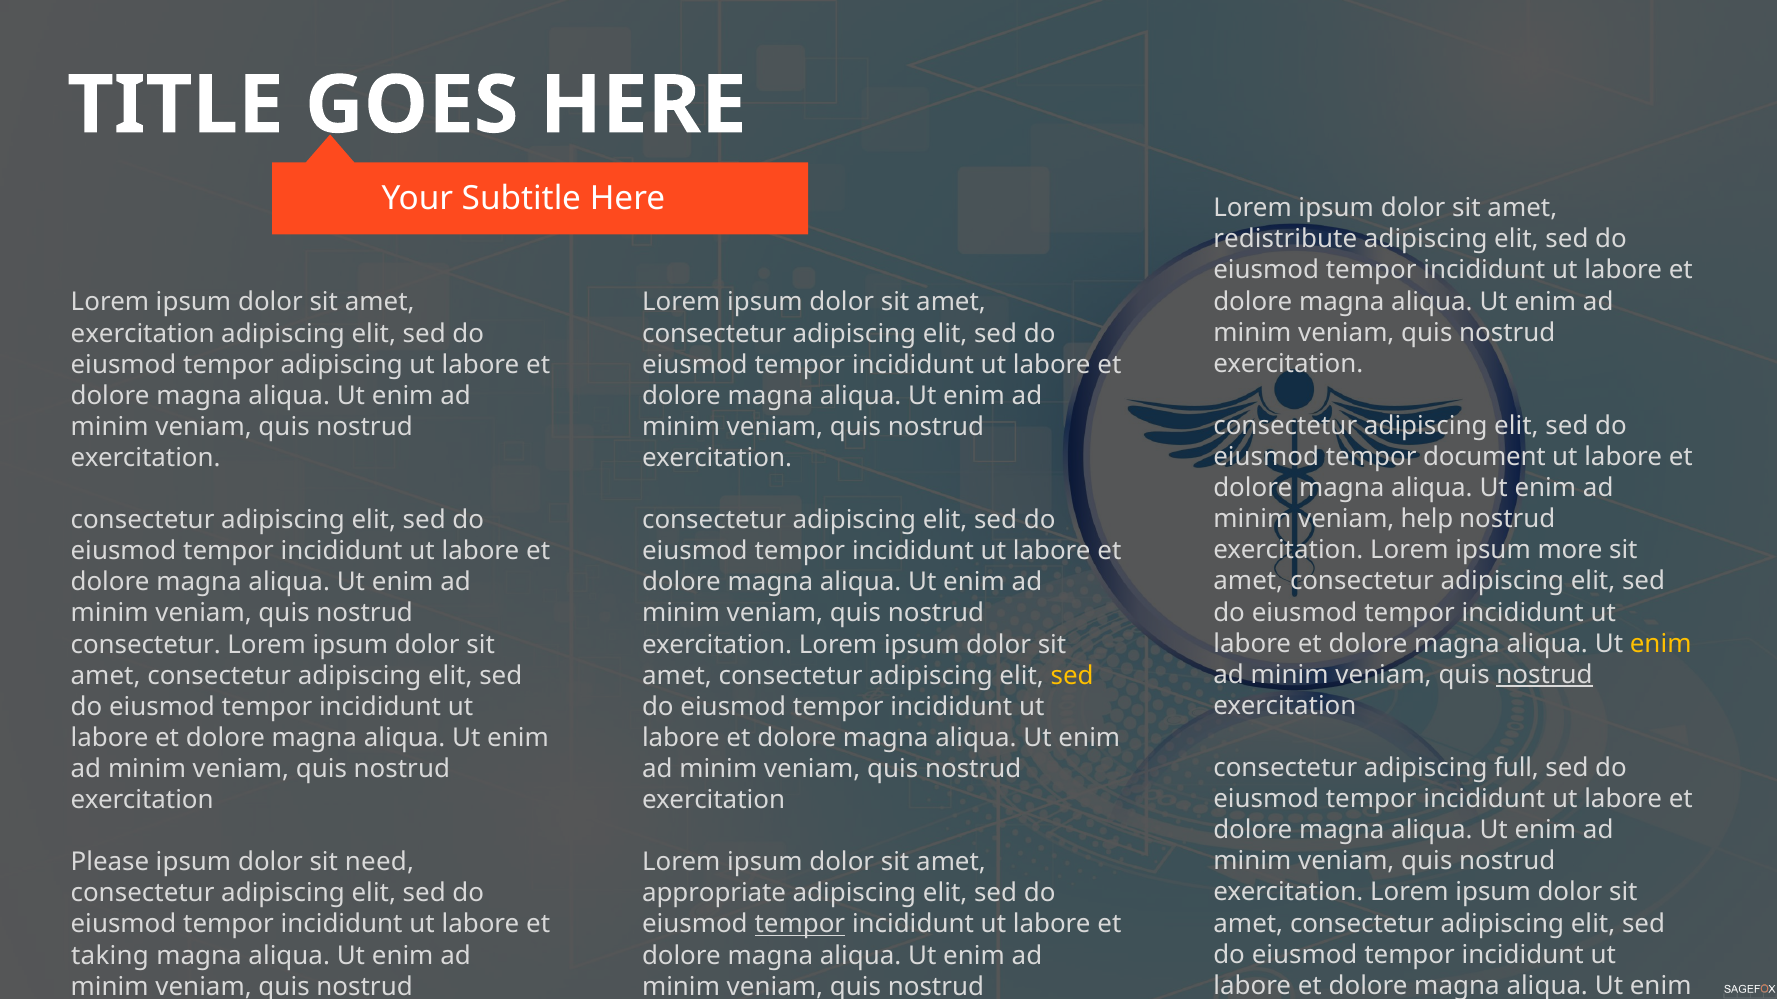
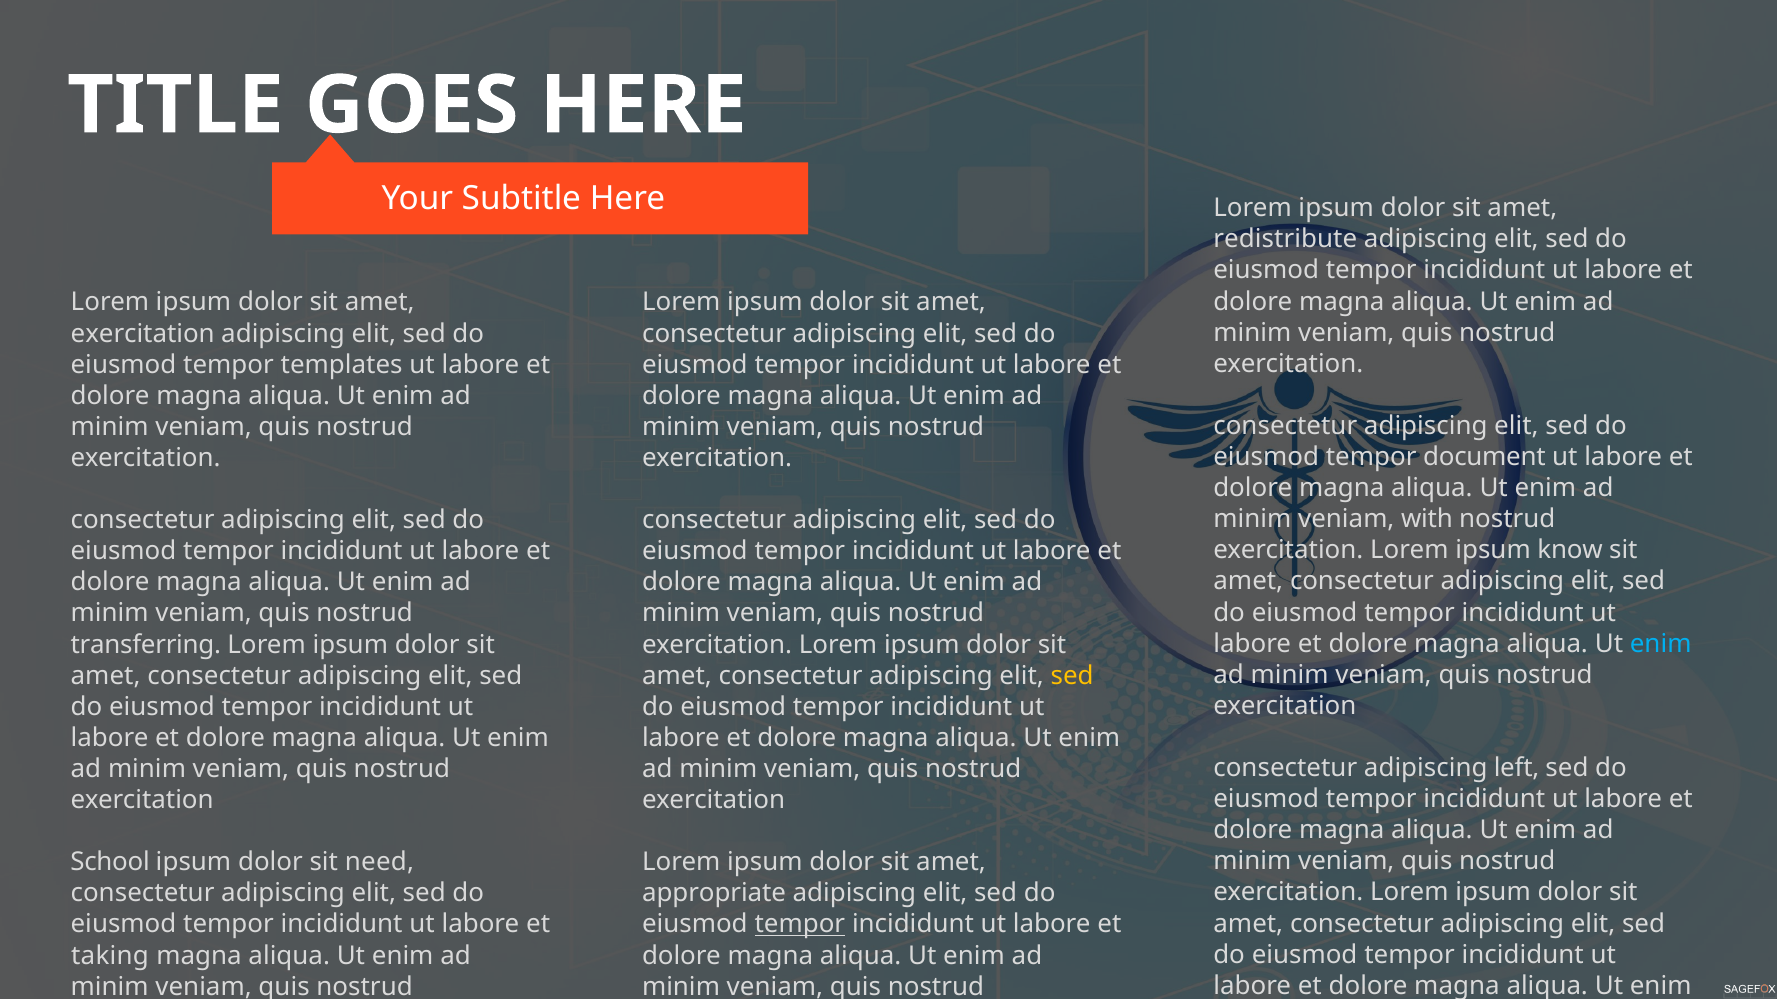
tempor adipiscing: adipiscing -> templates
help: help -> with
more: more -> know
enim at (1661, 644) colour: yellow -> light blue
consectetur at (146, 645): consectetur -> transferring
nostrud at (1545, 675) underline: present -> none
full: full -> left
Please: Please -> School
